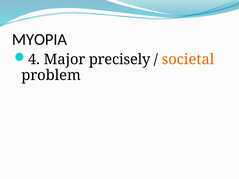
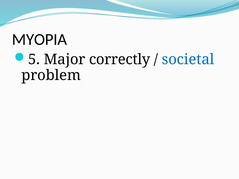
4: 4 -> 5
precisely: precisely -> correctly
societal colour: orange -> blue
